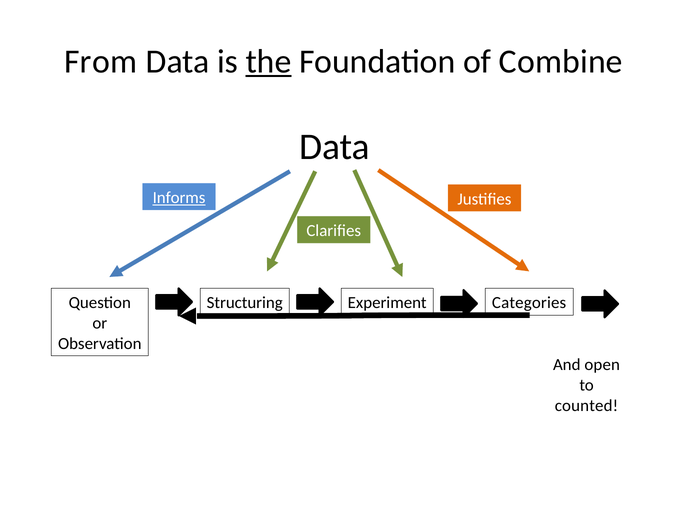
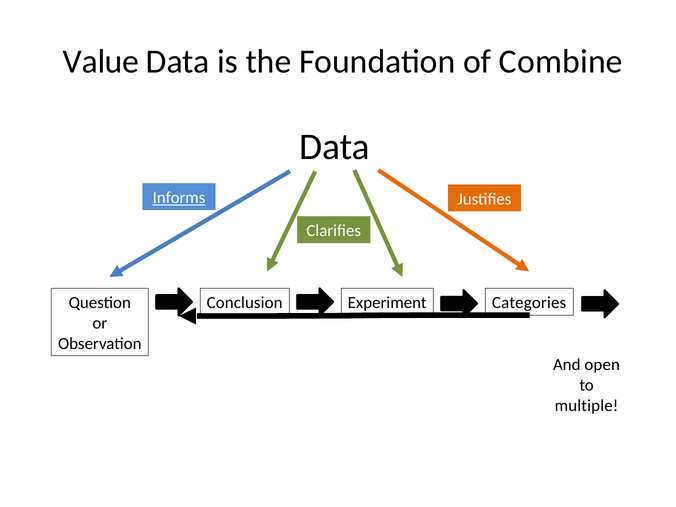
From: From -> Value
the underline: present -> none
Structuring: Structuring -> Conclusion
counted: counted -> multiple
